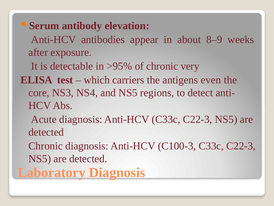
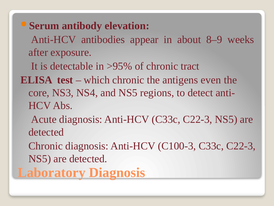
very: very -> tract
which carriers: carriers -> chronic
